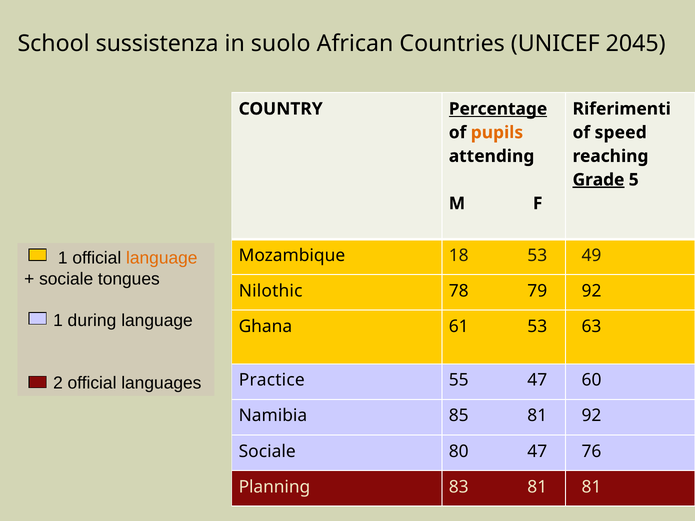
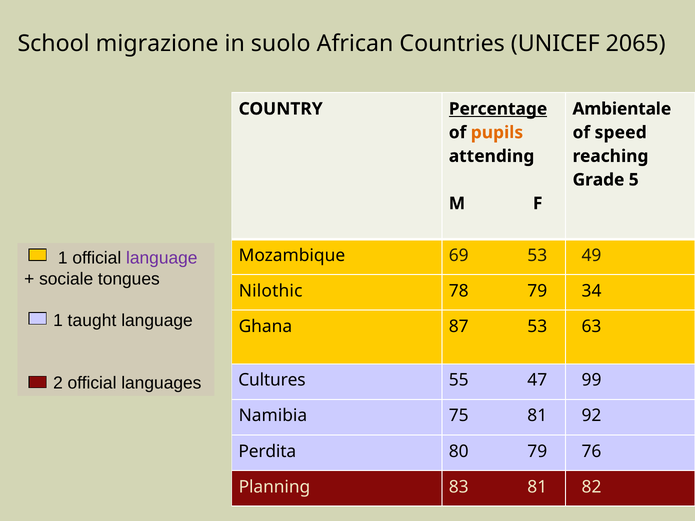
sussistenza: sussistenza -> migrazione
2045: 2045 -> 2065
Riferimenti: Riferimenti -> Ambientale
Grade underline: present -> none
language at (162, 258) colour: orange -> purple
18: 18 -> 69
79 92: 92 -> 34
during: during -> taught
61: 61 -> 87
Practice: Practice -> Cultures
60: 60 -> 99
85: 85 -> 75
Sociale at (267, 451): Sociale -> Perdita
80 47: 47 -> 79
81 81: 81 -> 82
